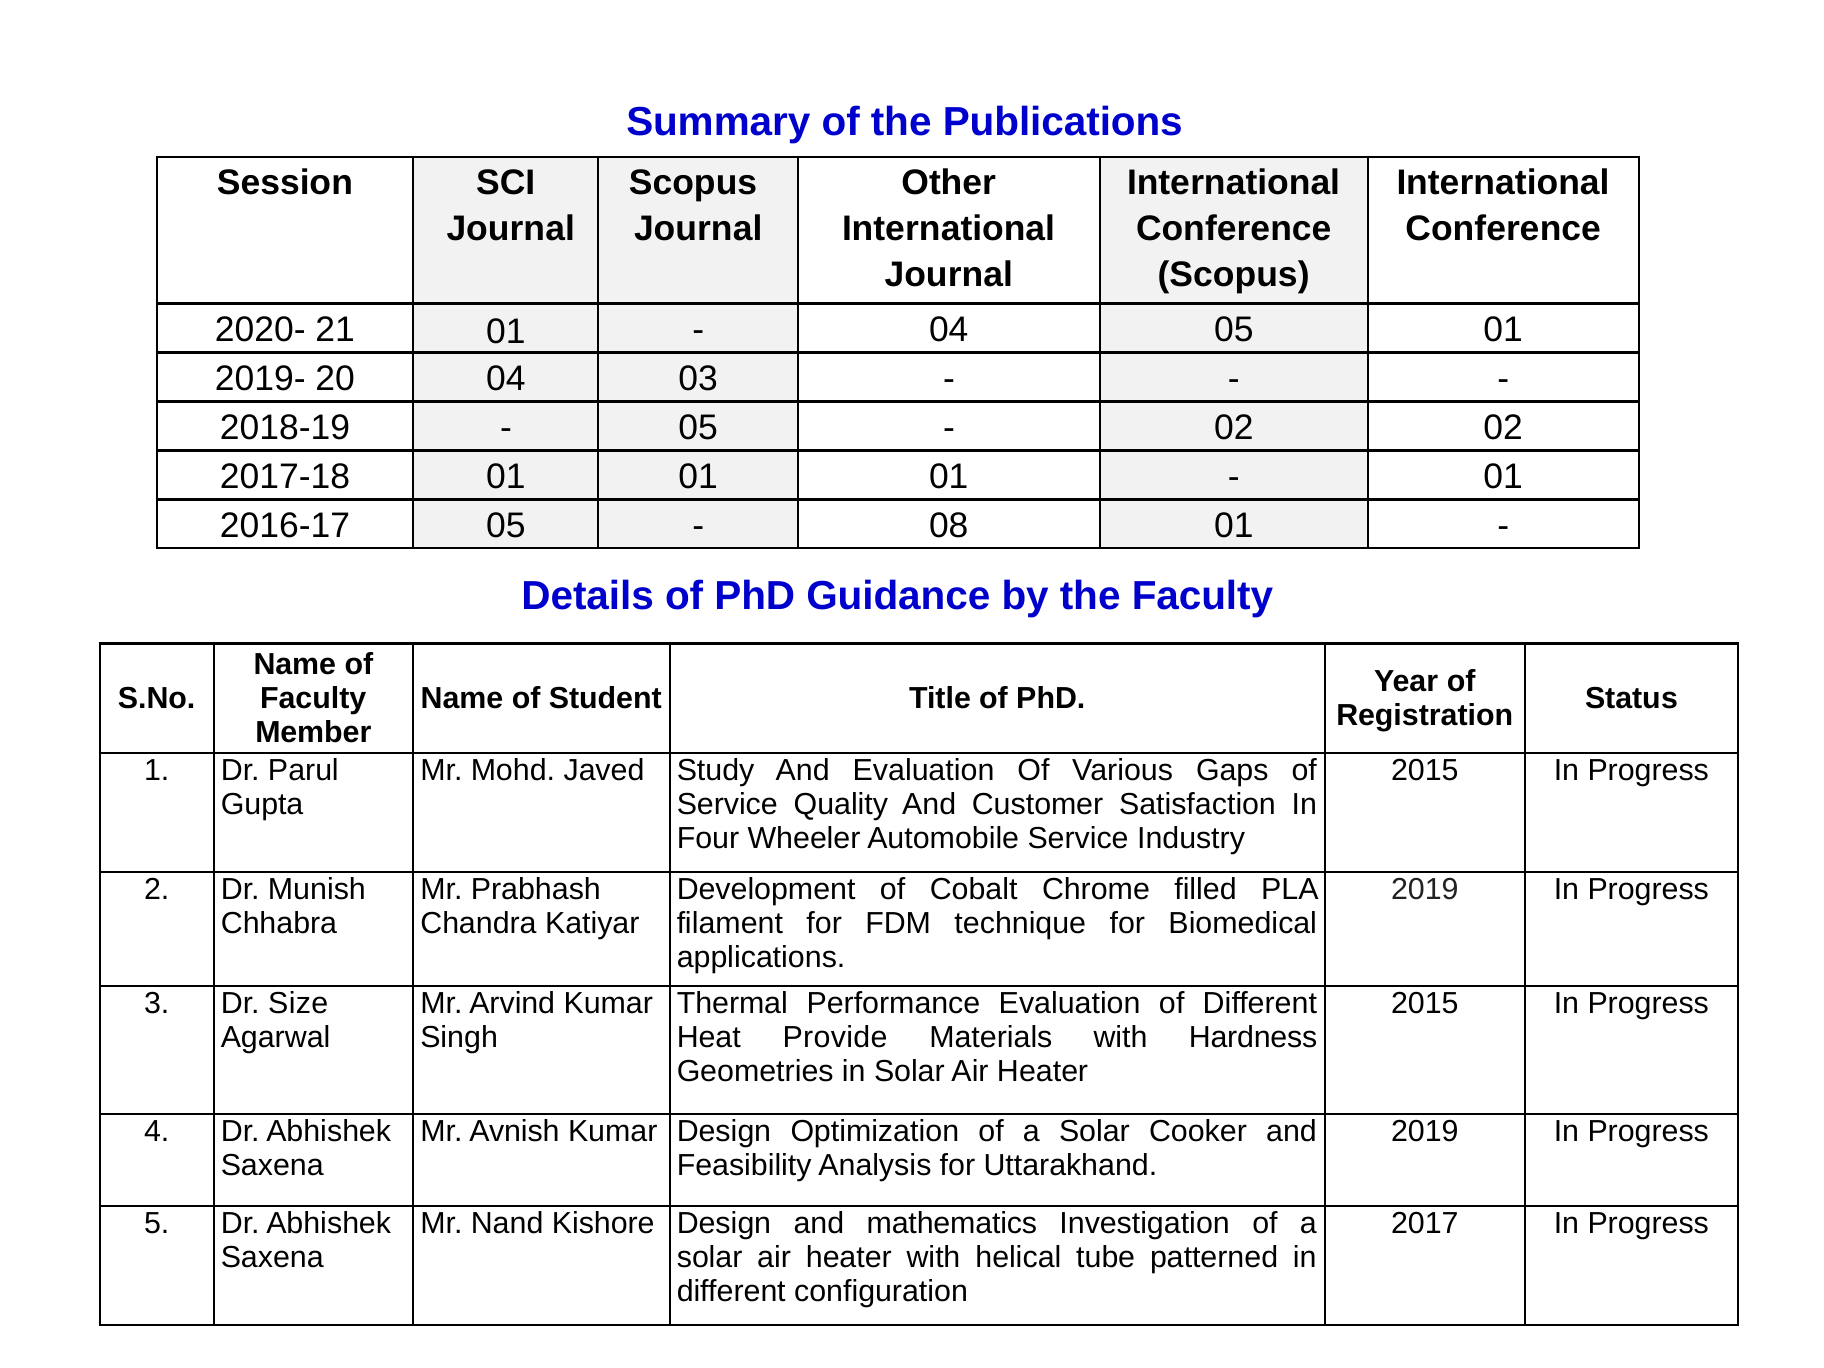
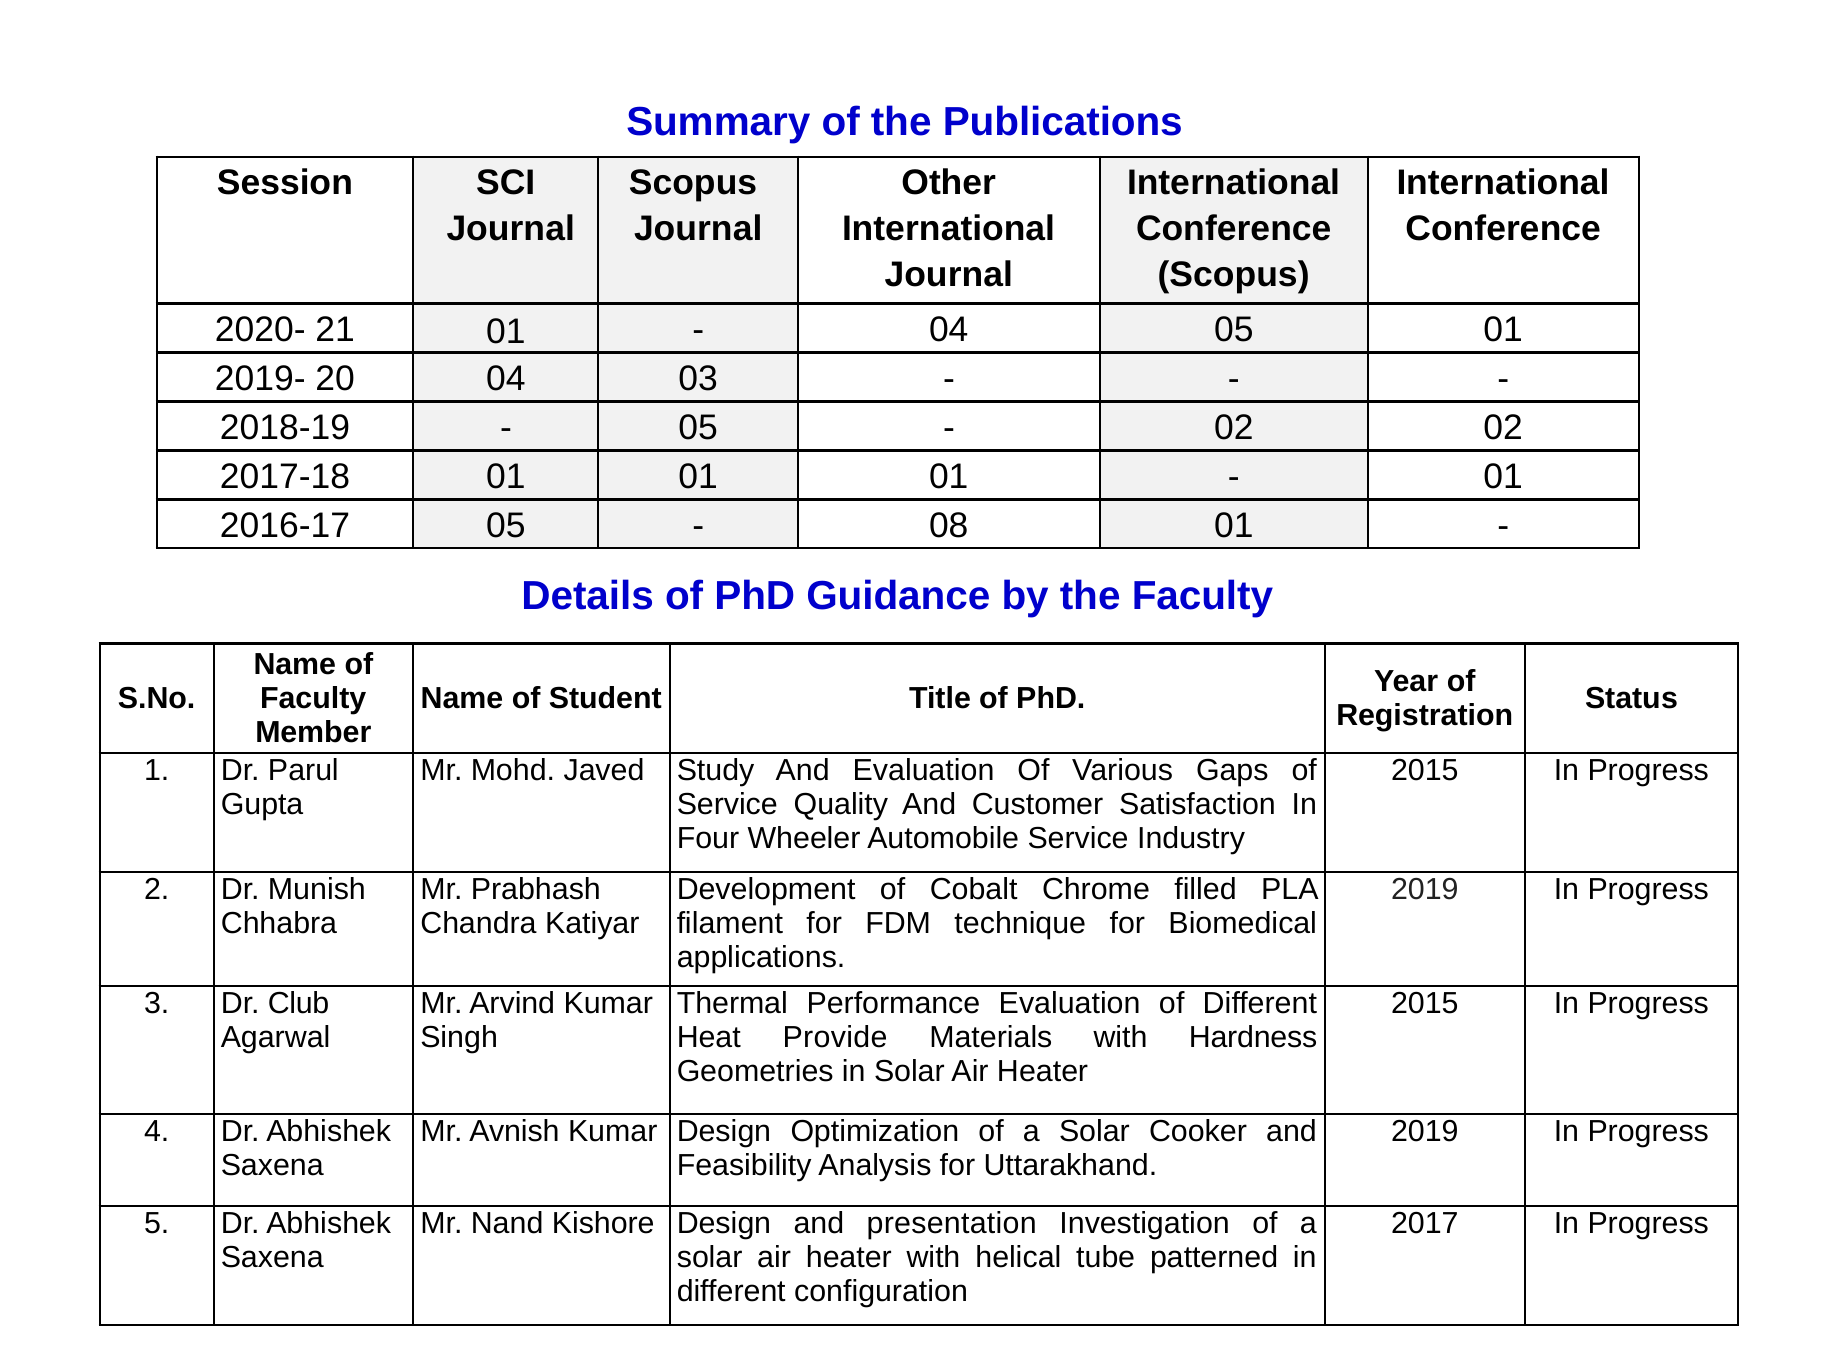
Size: Size -> Club
mathematics: mathematics -> presentation
